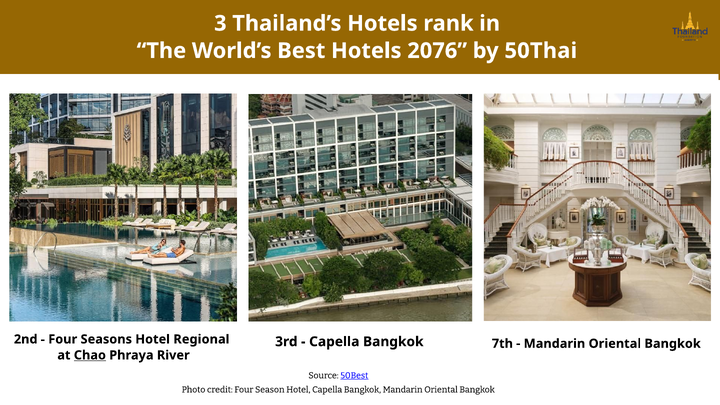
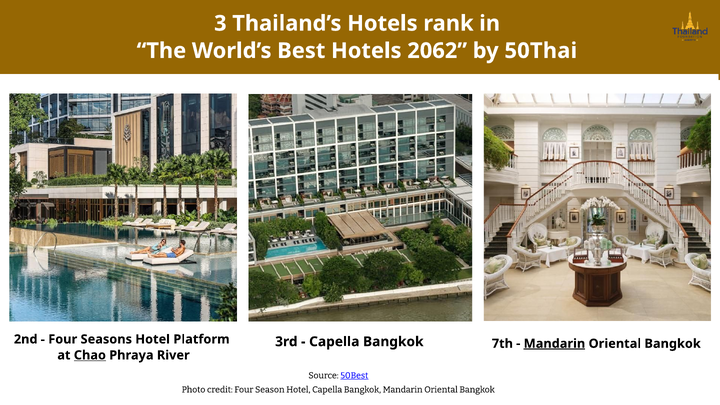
2076: 2076 -> 2062
Regional: Regional -> Platform
Mandarin at (554, 344) underline: none -> present
